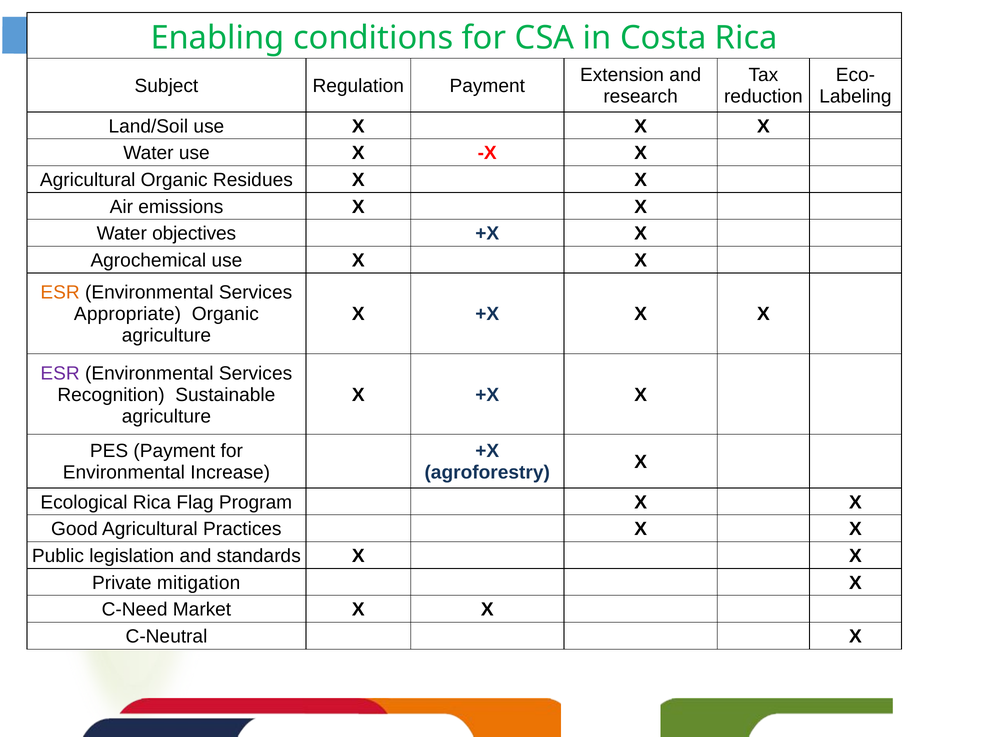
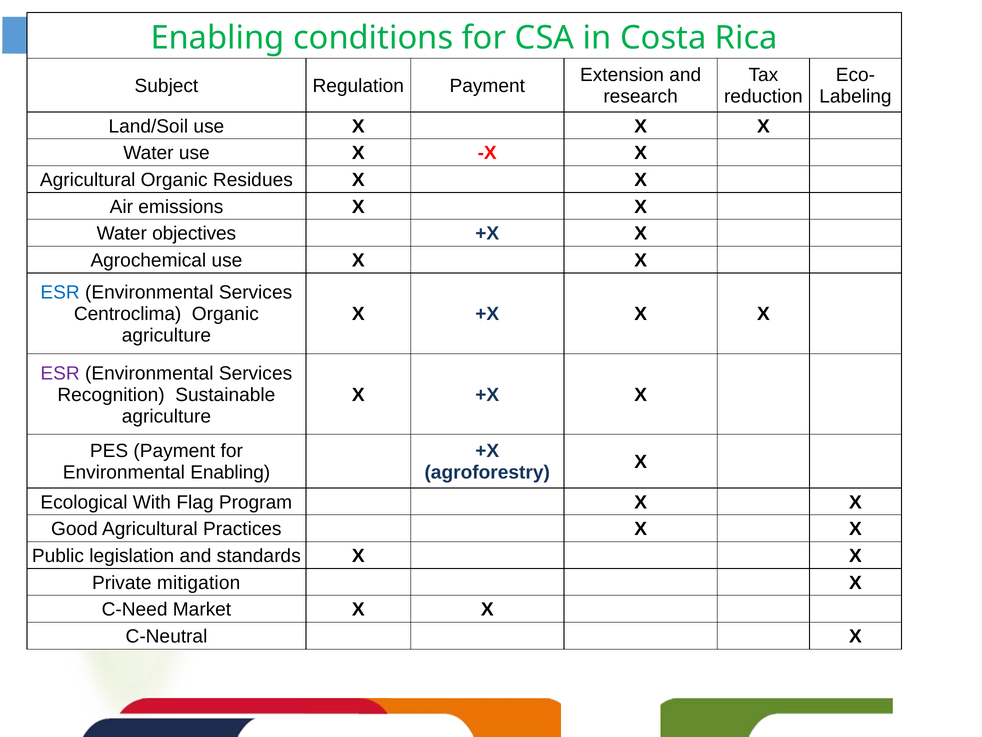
ESR at (60, 292) colour: orange -> blue
Appropriate: Appropriate -> Centroclima
Environmental Increase: Increase -> Enabling
Ecological Rica: Rica -> With
